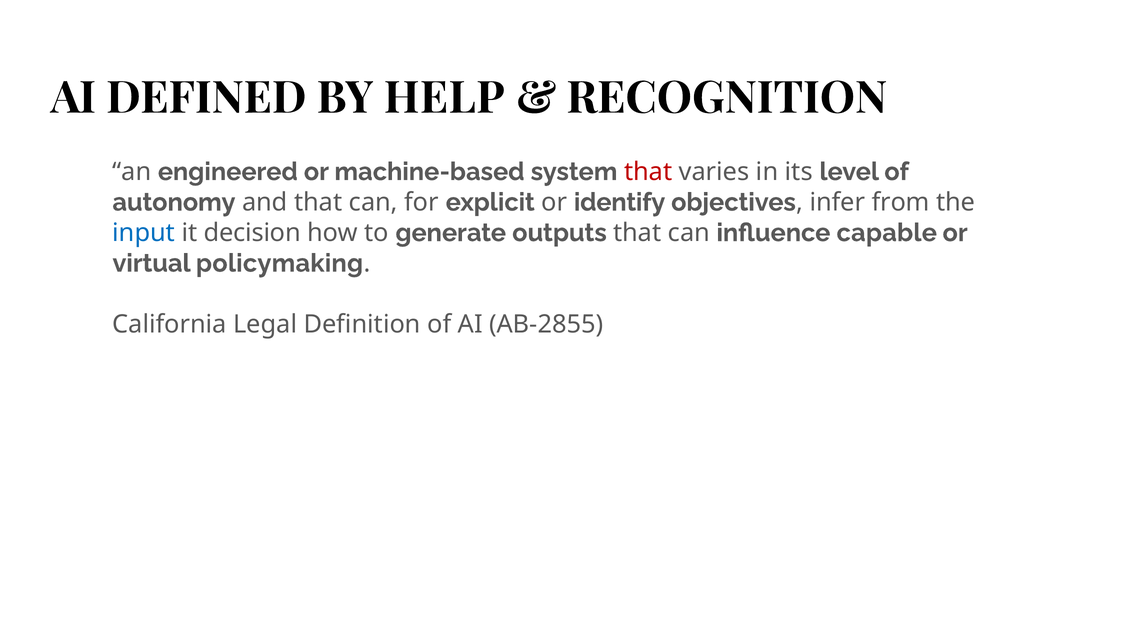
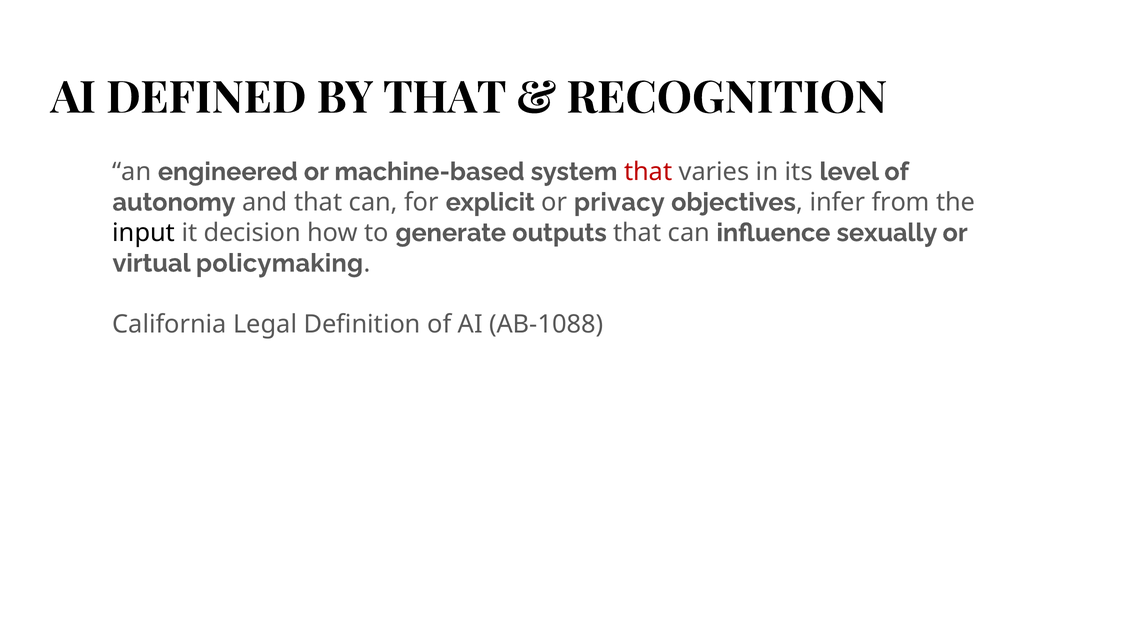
BY HELP: HELP -> THAT
identify: identify -> privacy
input colour: blue -> black
capable: capable -> sexually
AB-2855: AB-2855 -> AB-1088
